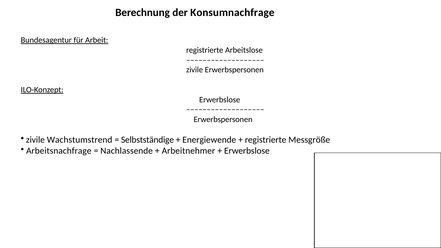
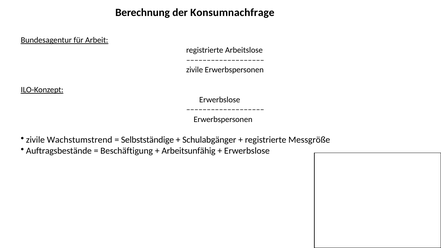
Energiewende: Energiewende -> Schulabgänger
Arbeitsnachfrage: Arbeitsnachfrage -> Auftragsbestände
Nachlassende: Nachlassende -> Beschäftigung
Arbeitnehmer: Arbeitnehmer -> Arbeitsunfähig
